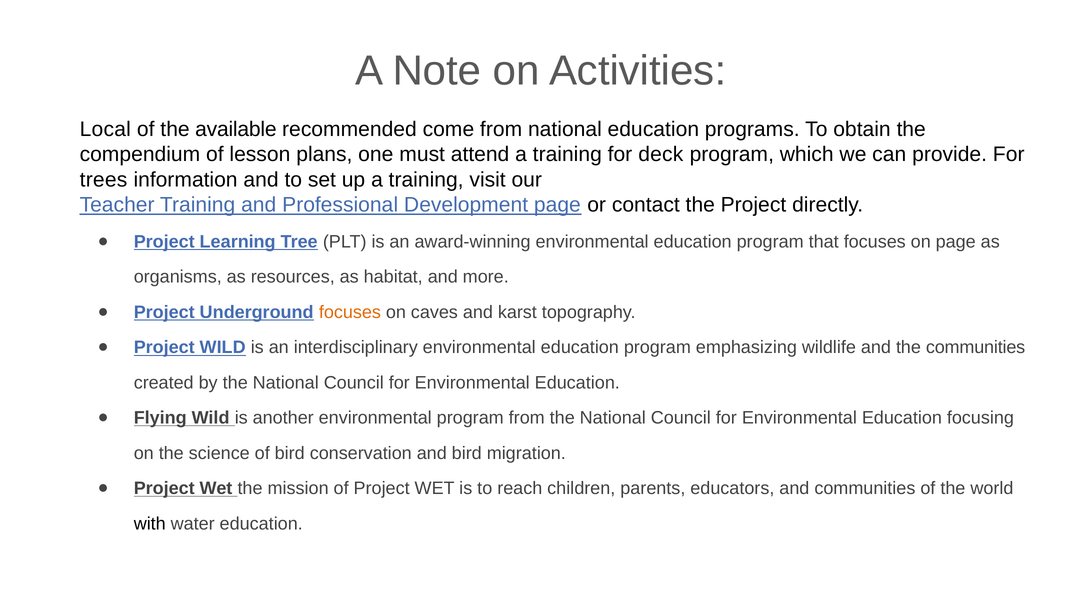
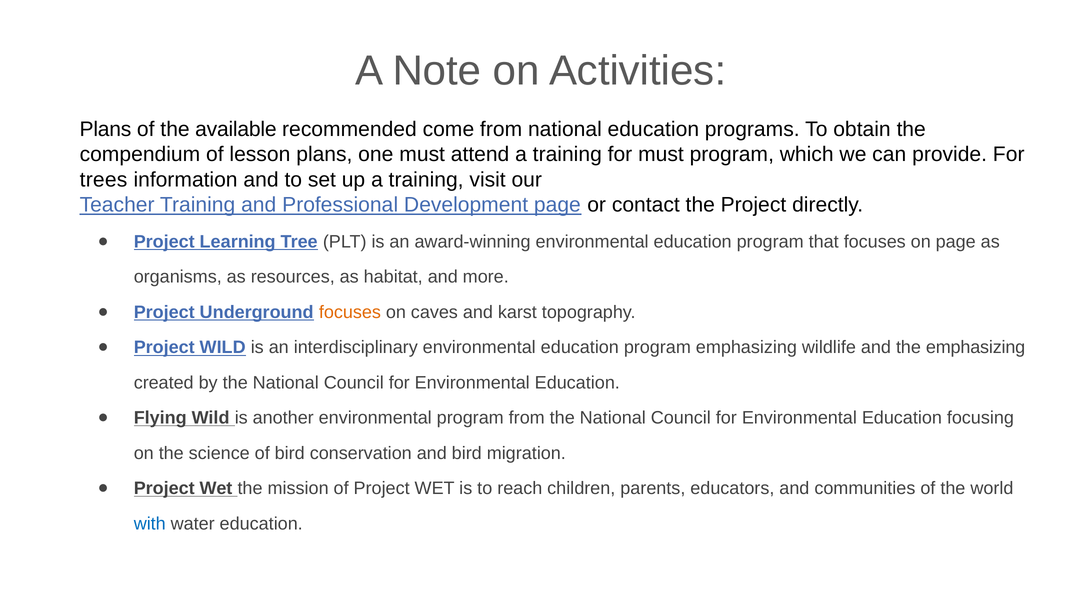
Local at (105, 129): Local -> Plans
for deck: deck -> must
the communities: communities -> emphasizing
with colour: black -> blue
